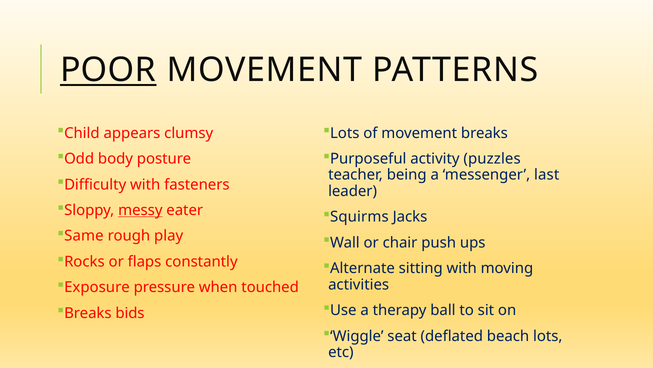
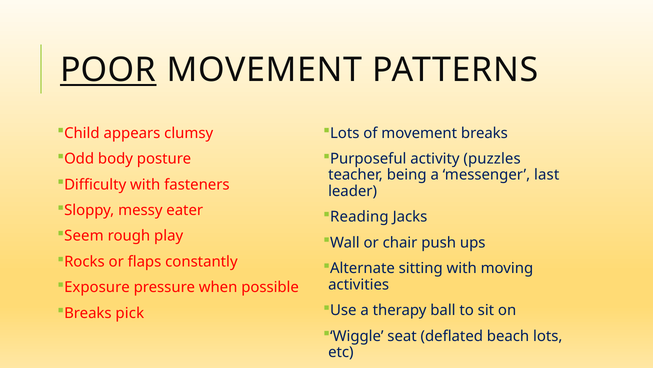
messy underline: present -> none
Squirms: Squirms -> Reading
Same: Same -> Seem
touched: touched -> possible
bids: bids -> pick
